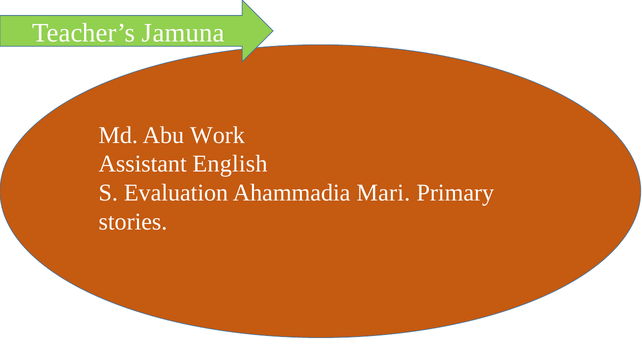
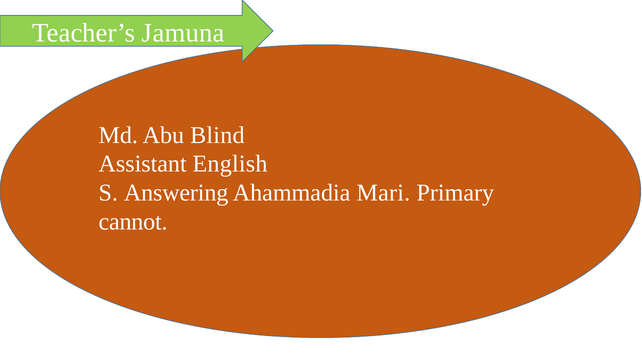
Work: Work -> Blind
Evaluation: Evaluation -> Answering
stories: stories -> cannot
